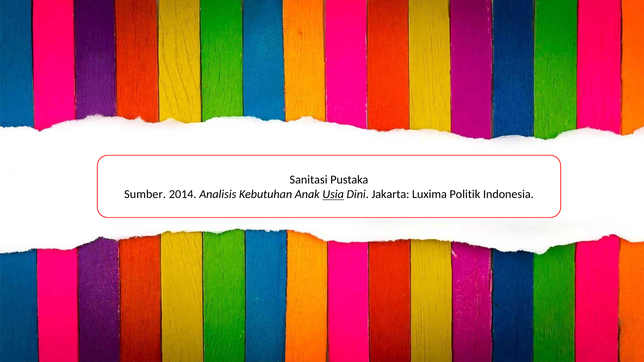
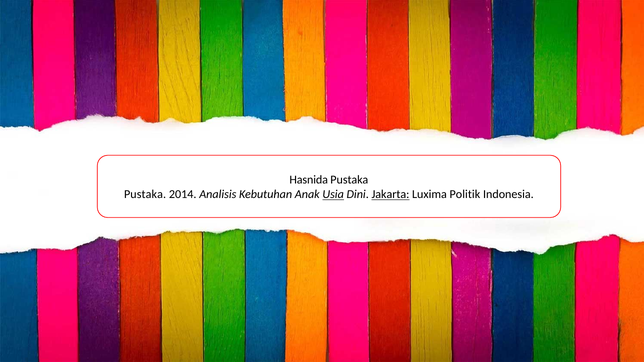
Sanitasi: Sanitasi -> Hasnida
Sumber at (145, 195): Sumber -> Pustaka
Jakarta underline: none -> present
